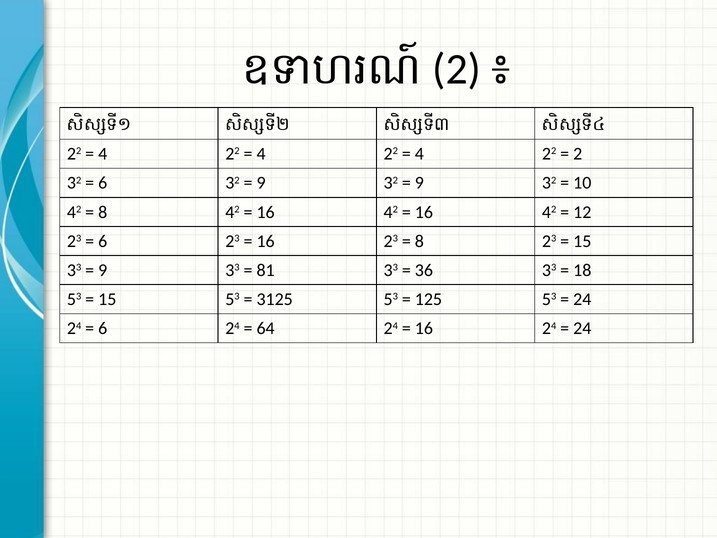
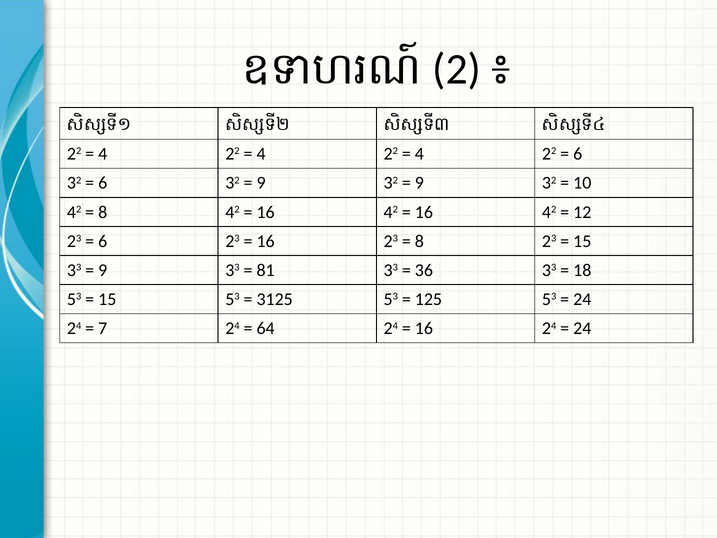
2 at (578, 154): 2 -> 6
6 at (103, 328): 6 -> 7
